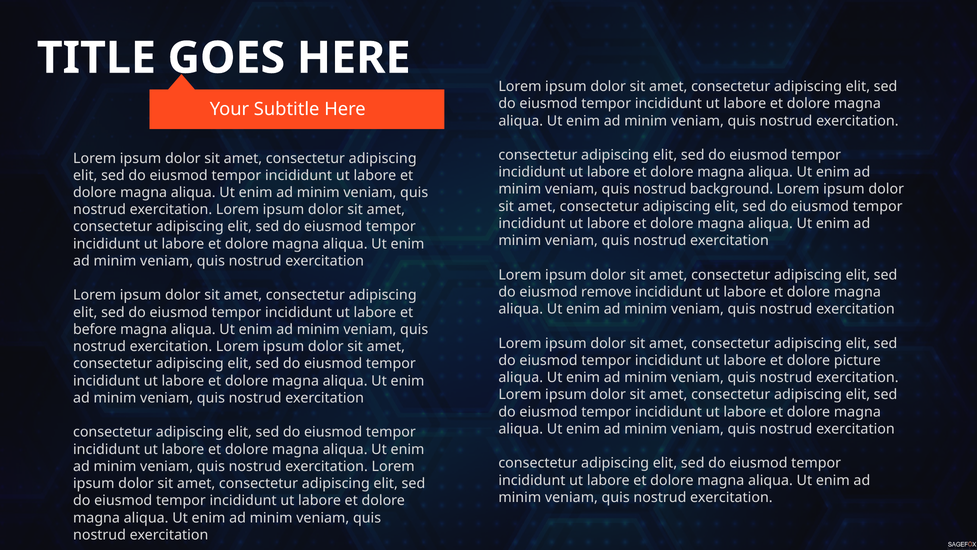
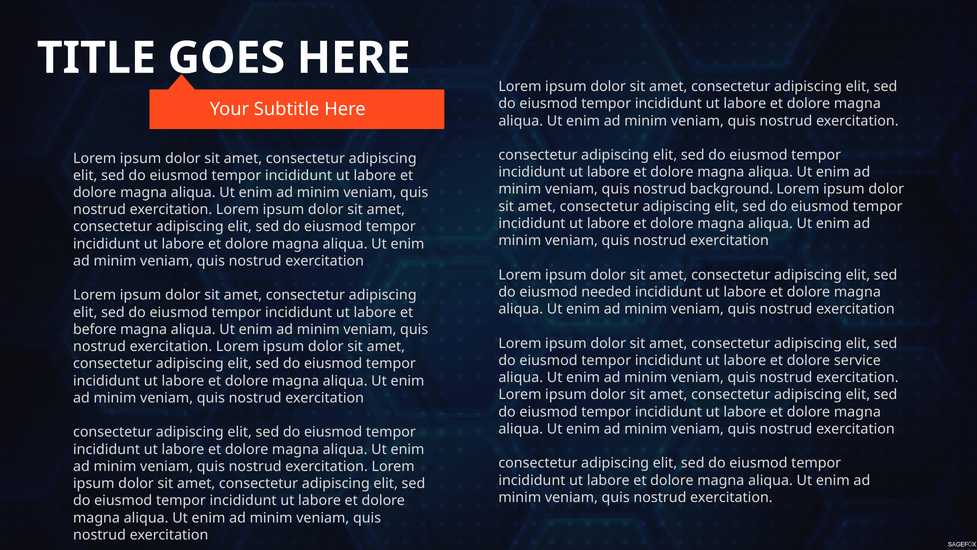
remove: remove -> needed
picture: picture -> service
